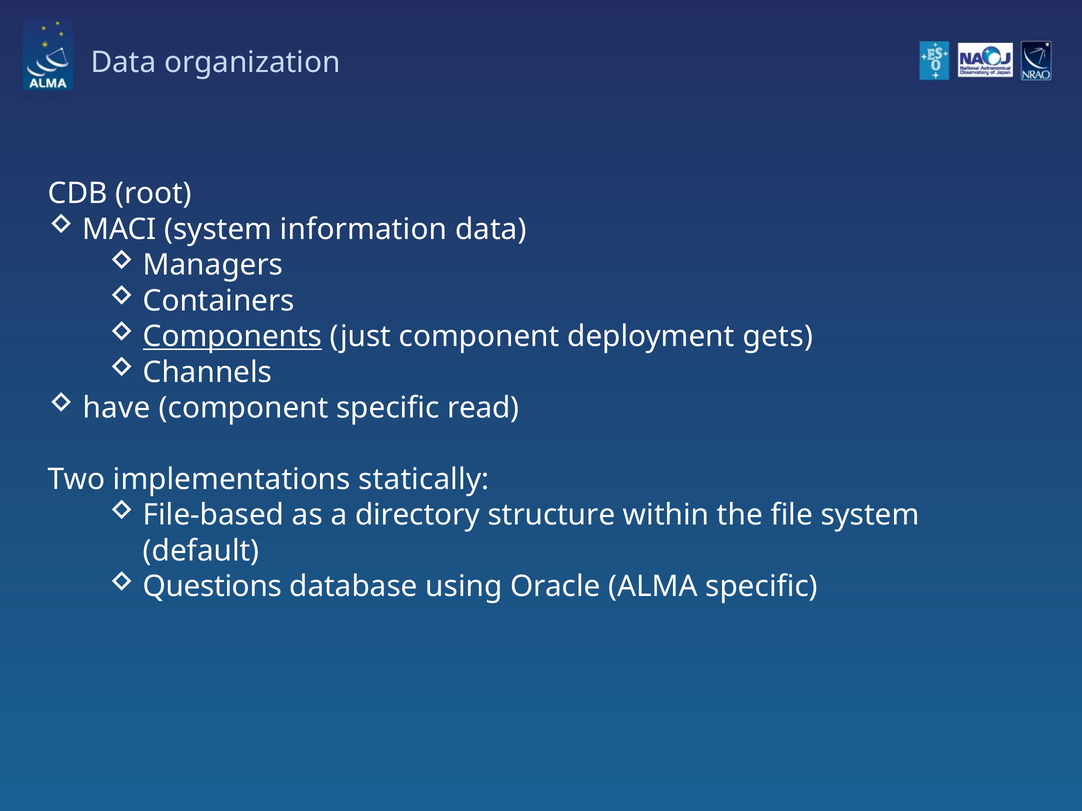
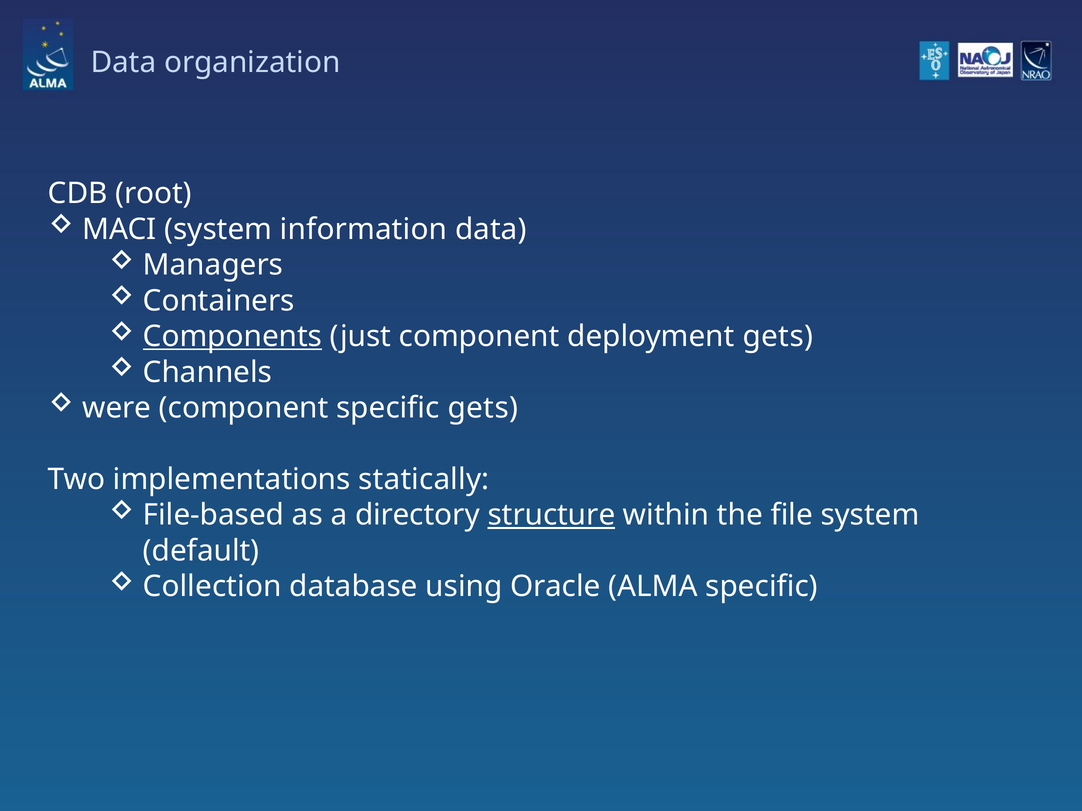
have: have -> were
specific read: read -> gets
structure underline: none -> present
Questions: Questions -> Collection
